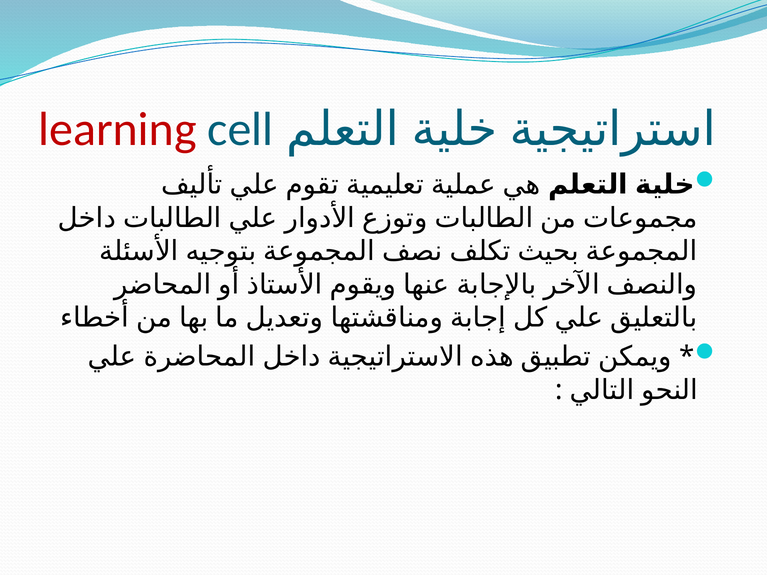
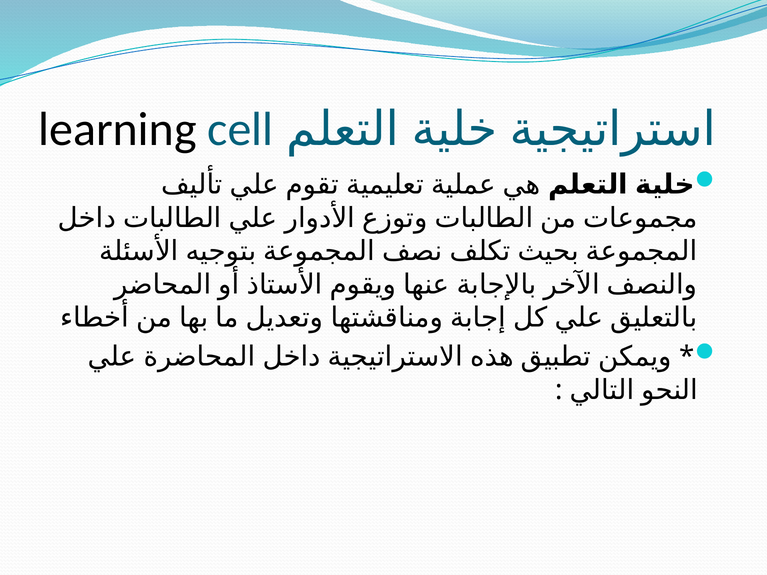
learning colour: red -> black
